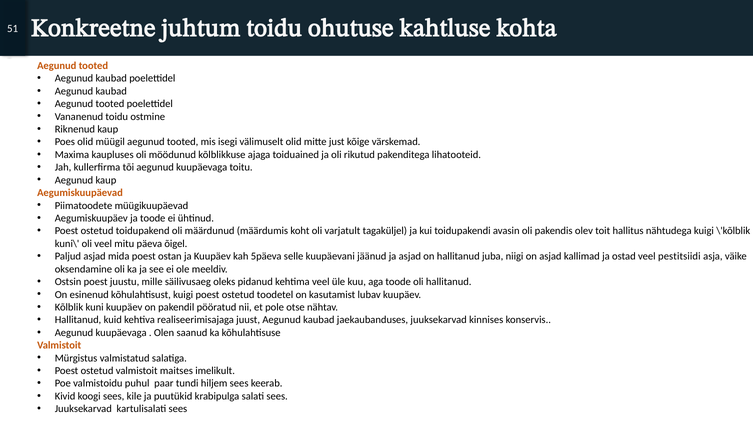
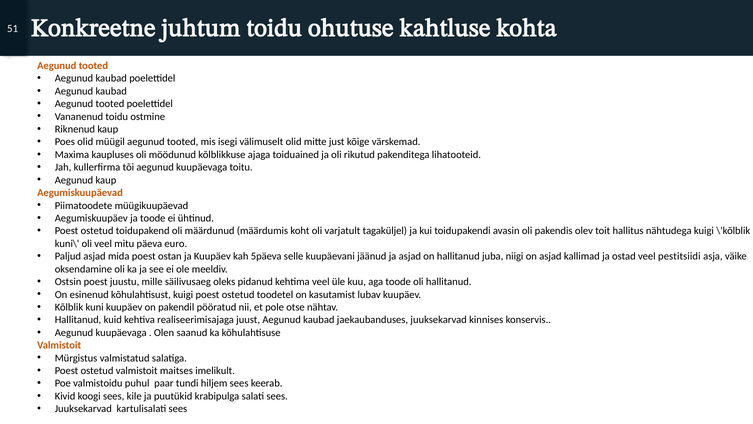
õigel: õigel -> euro
